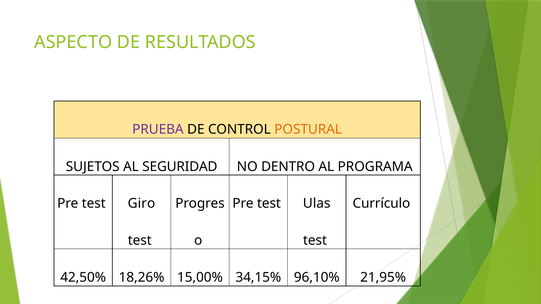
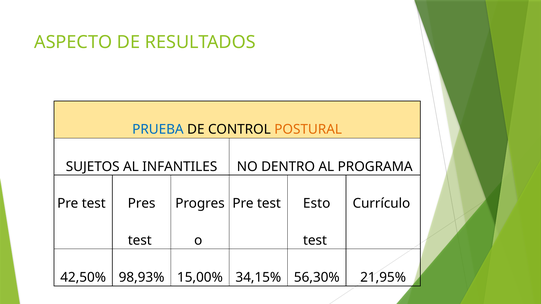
PRUEBA colour: purple -> blue
SEGURIDAD: SEGURIDAD -> INFANTILES
Giro: Giro -> Pres
Ulas: Ulas -> Esto
18,26%: 18,26% -> 98,93%
96,10%: 96,10% -> 56,30%
